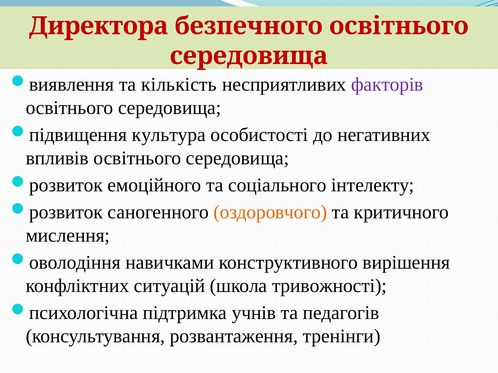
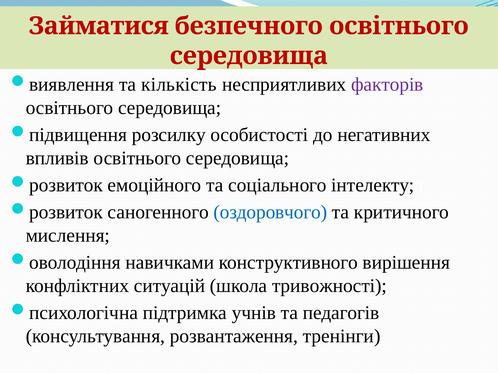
Директора: Директора -> Займатися
культура: культура -> розсилку
оздоровчого colour: orange -> blue
